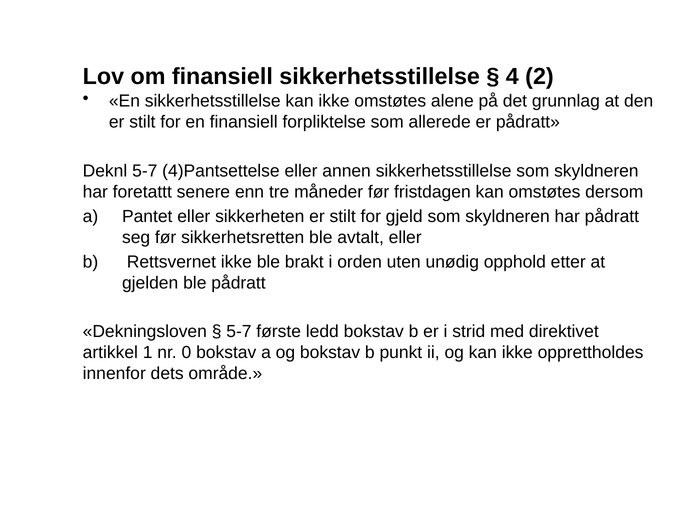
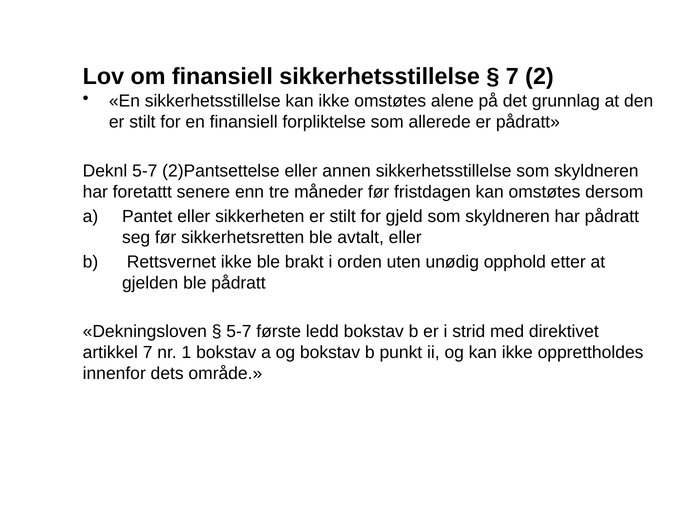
4 at (512, 77): 4 -> 7
4)Pantsettelse: 4)Pantsettelse -> 2)Pantsettelse
artikkel 1: 1 -> 7
0: 0 -> 1
